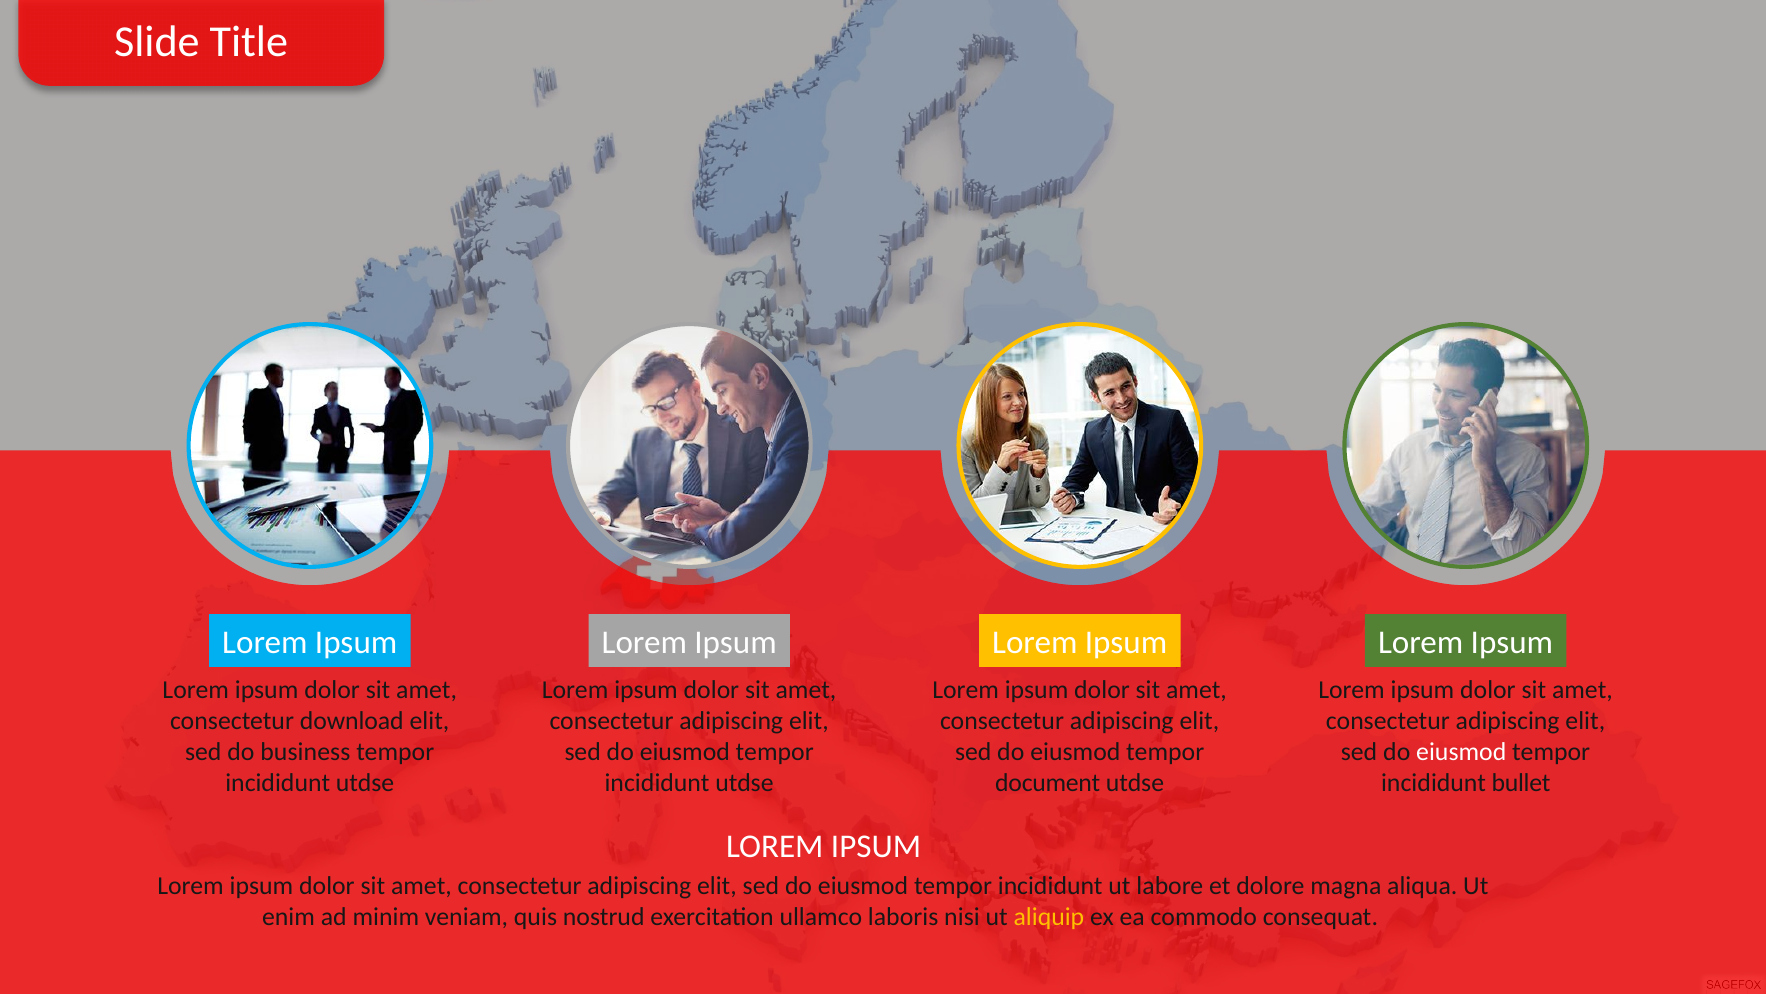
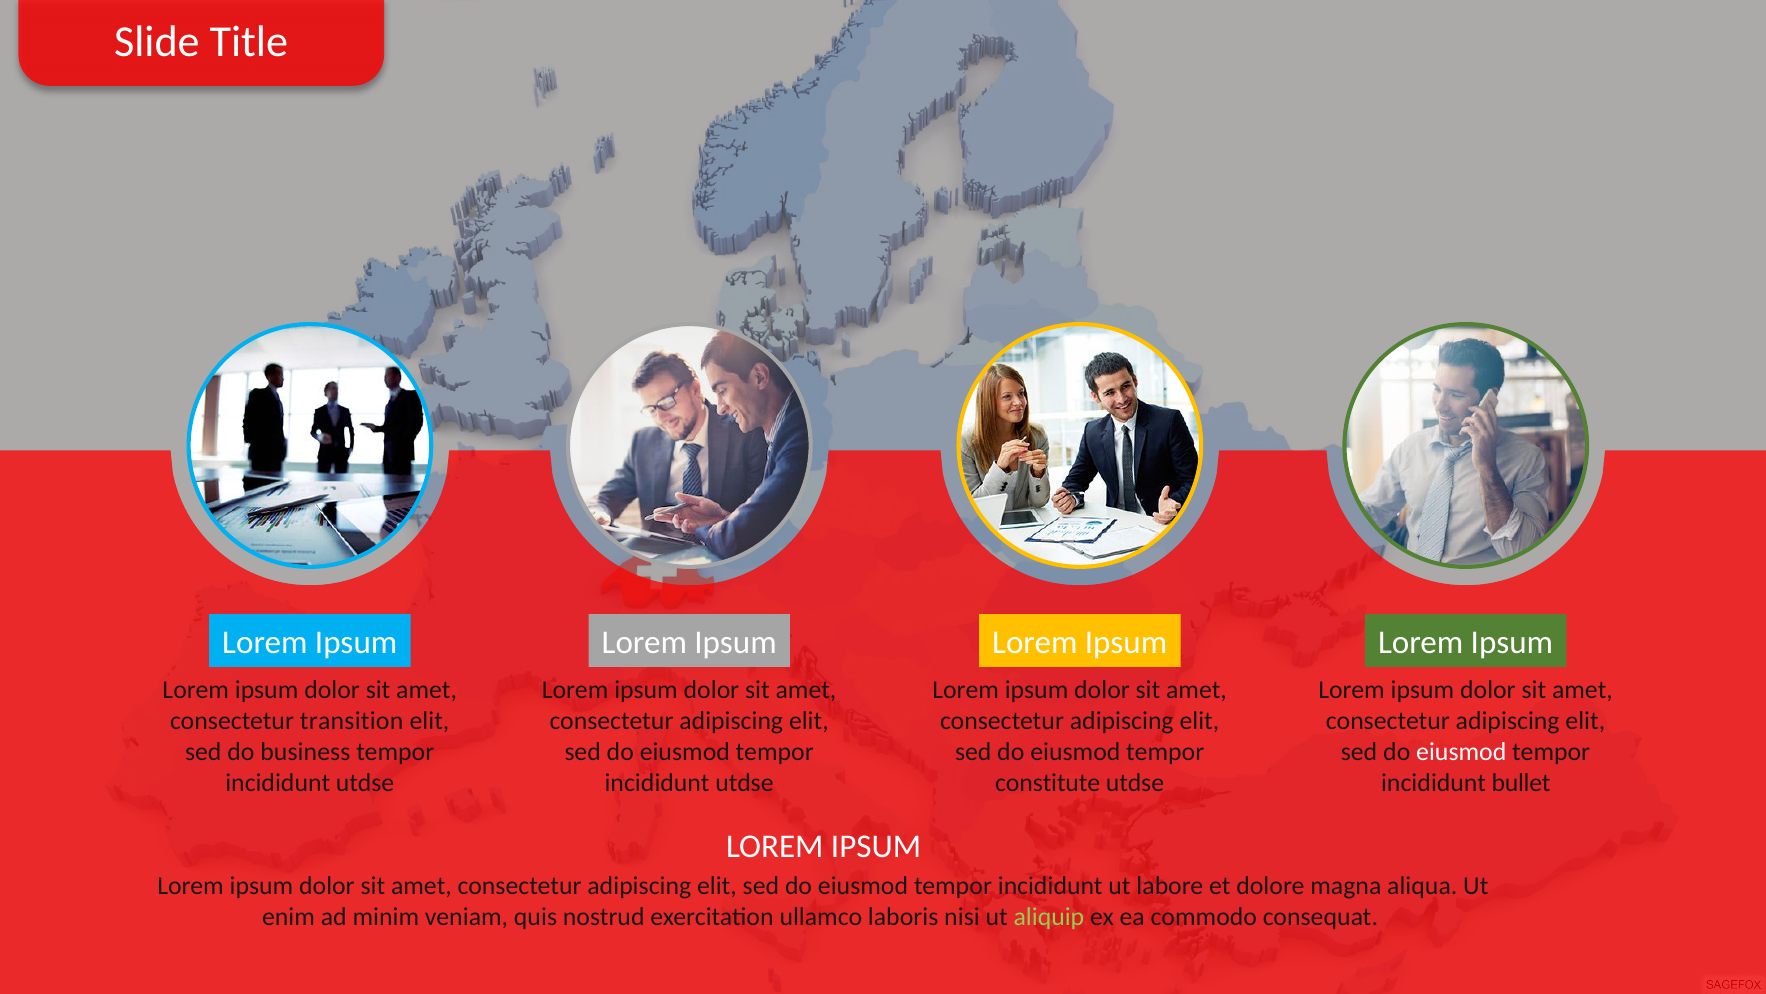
download: download -> transition
document: document -> constitute
aliquip colour: yellow -> light green
